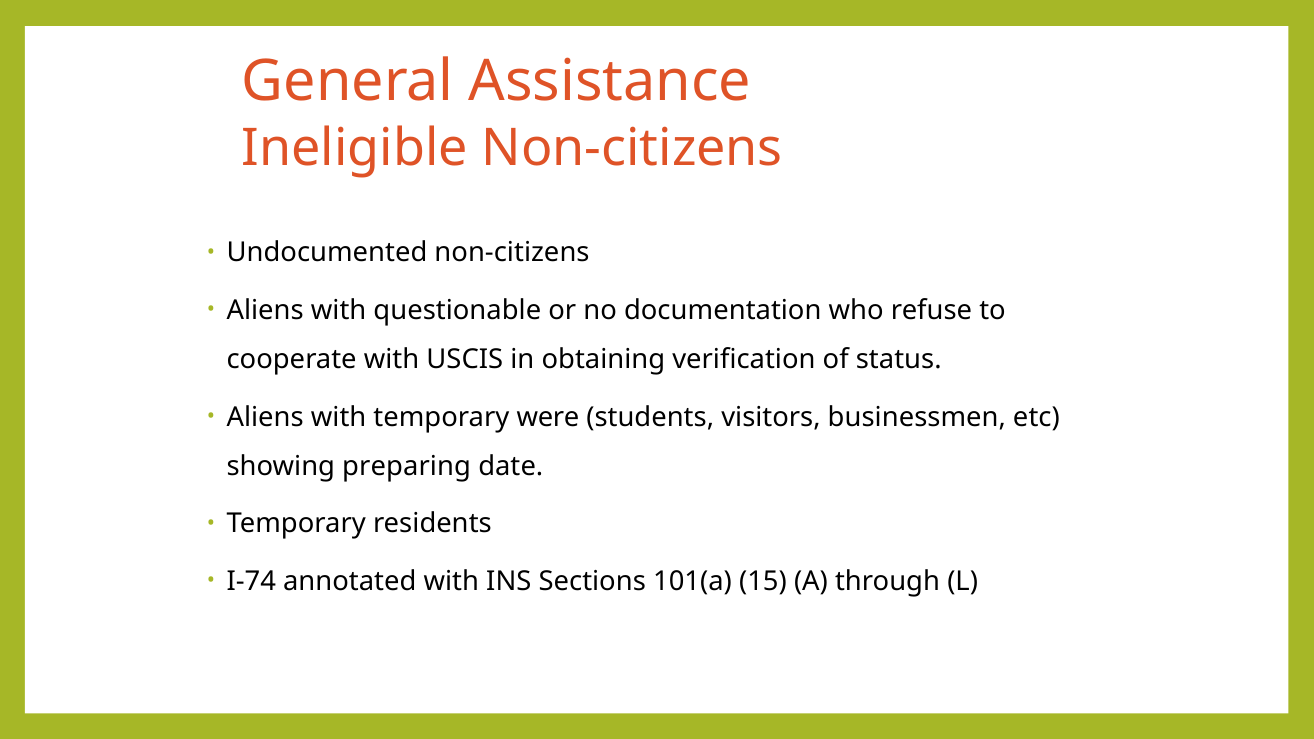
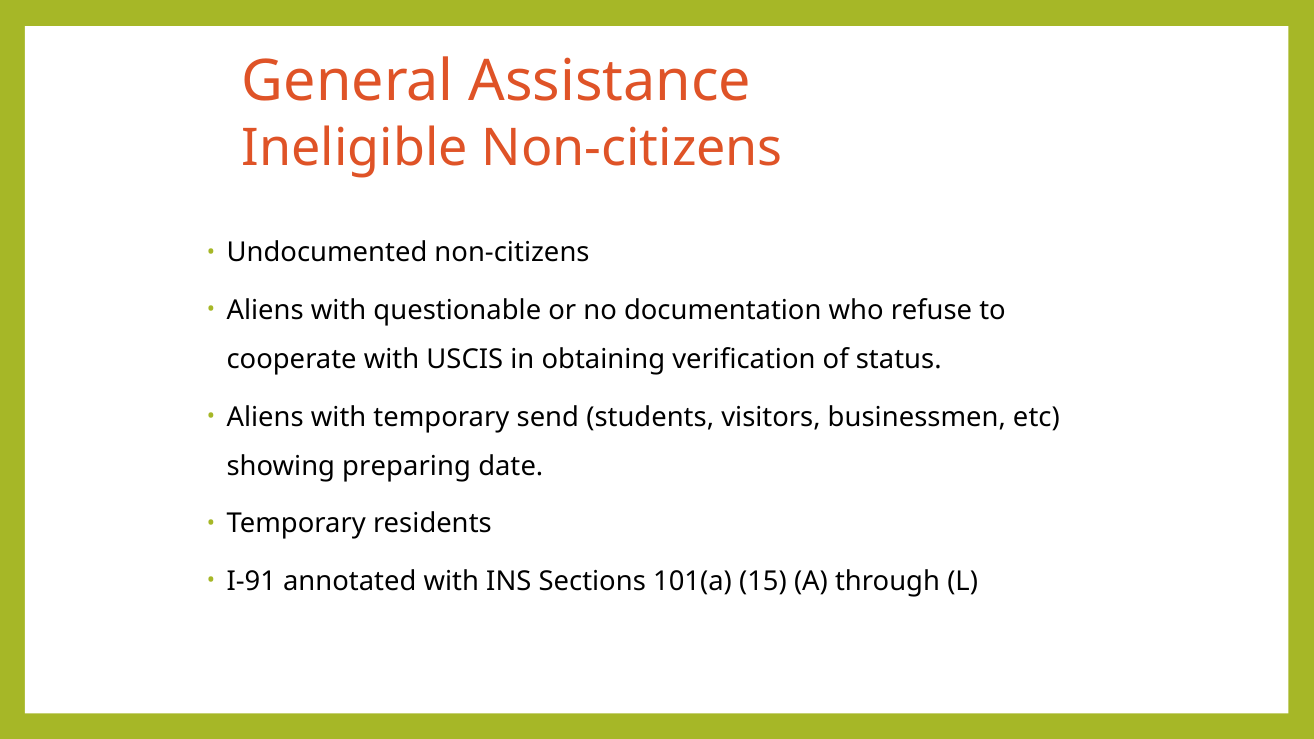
were: were -> send
I-74: I-74 -> I-91
